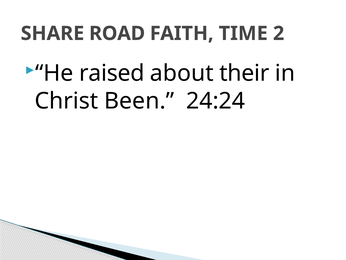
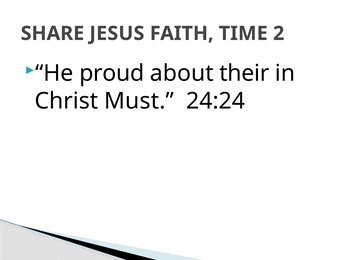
ROAD: ROAD -> JESUS
raised: raised -> proud
Been: Been -> Must
